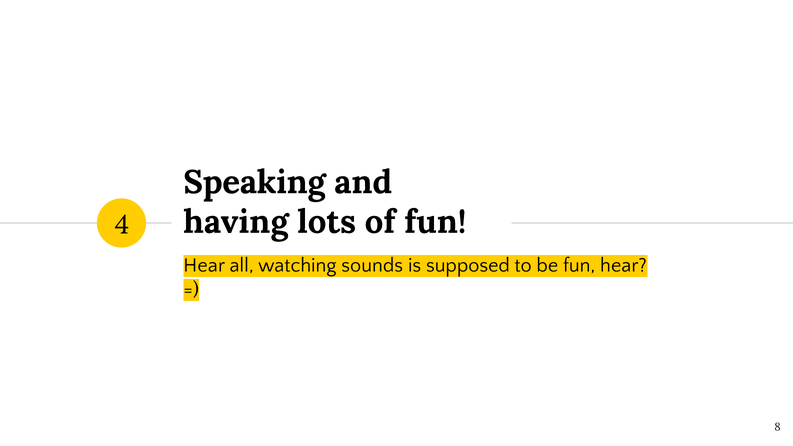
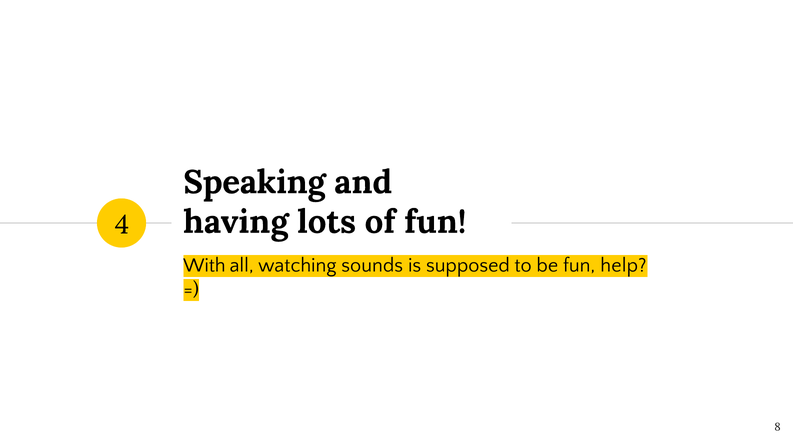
Hear at (204, 265): Hear -> With
be fun hear: hear -> help
